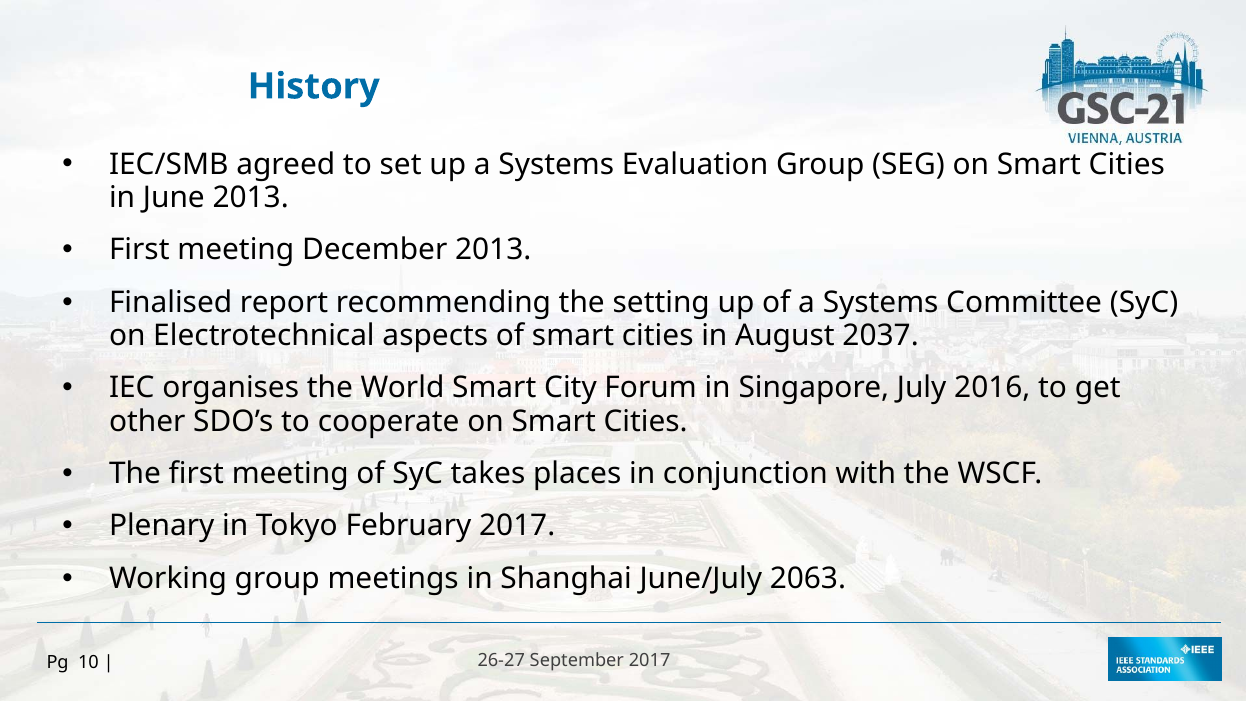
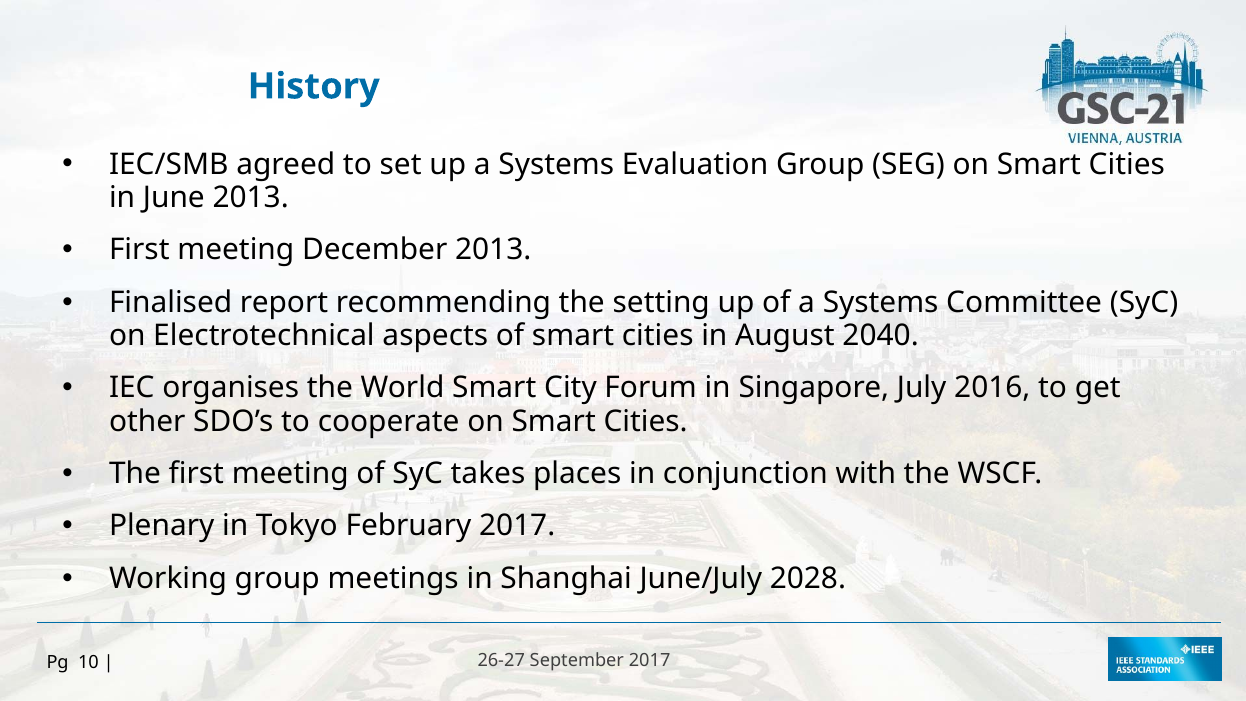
2037: 2037 -> 2040
2063: 2063 -> 2028
